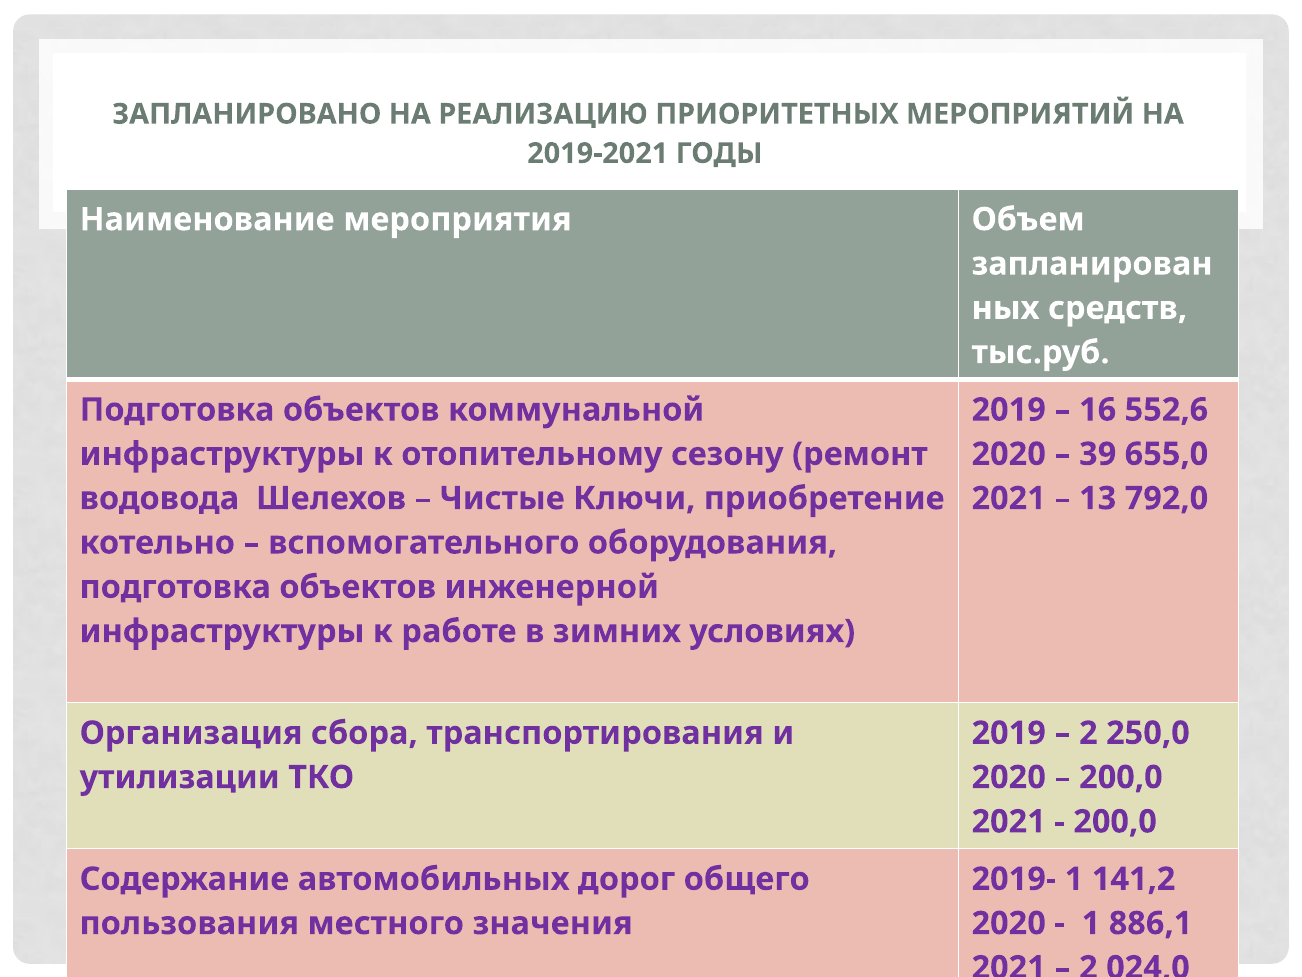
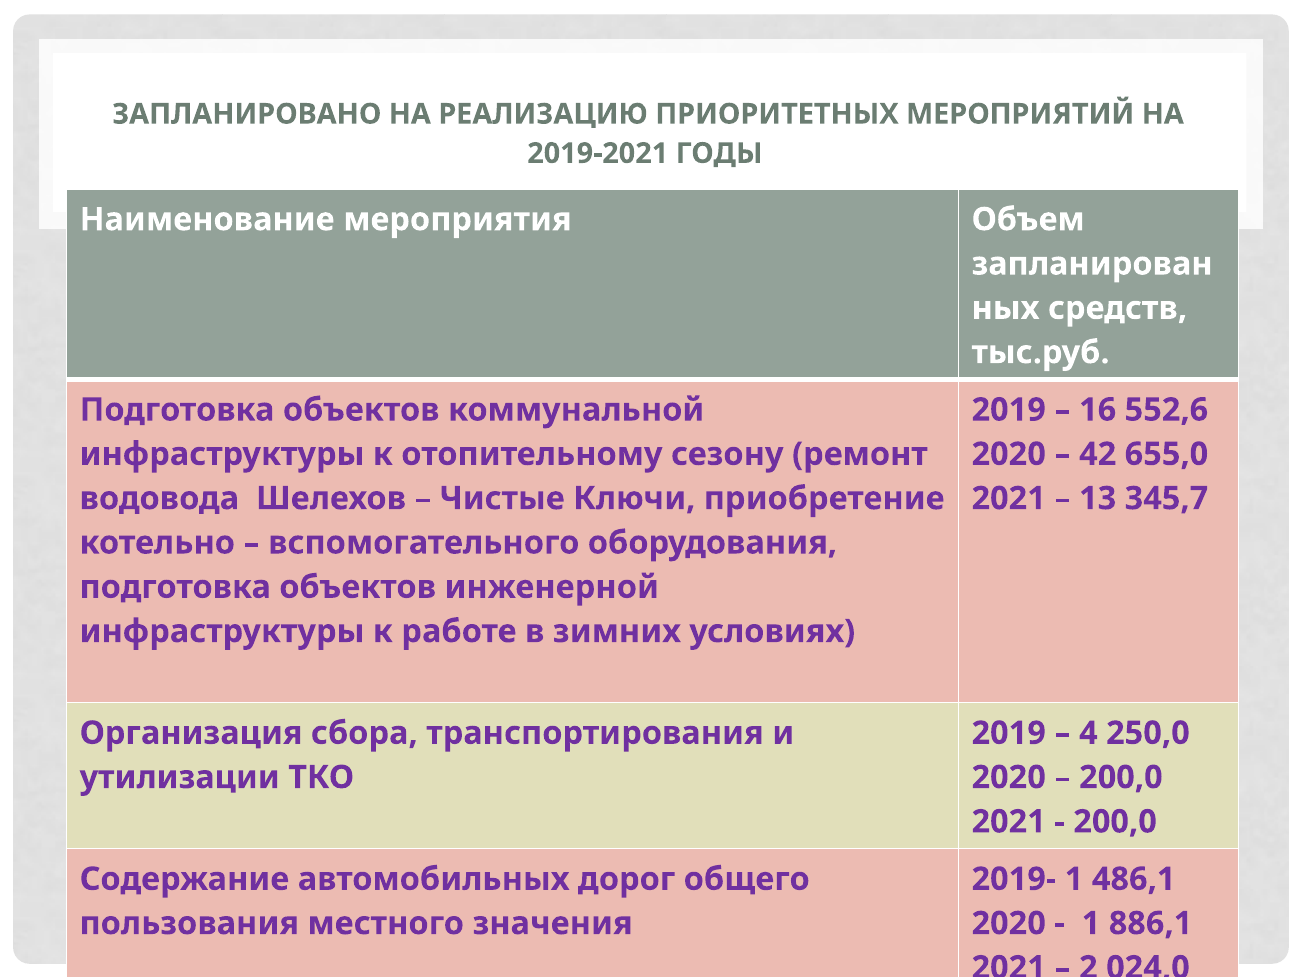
39: 39 -> 42
792,0: 792,0 -> 345,7
2 at (1088, 733): 2 -> 4
141,2: 141,2 -> 486,1
